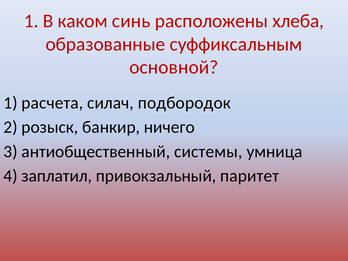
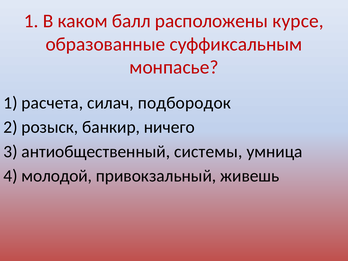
синь: синь -> балл
хлеба: хлеба -> курсе
основной: основной -> монпасье
заплатил: заплатил -> молодой
паритет: паритет -> живешь
